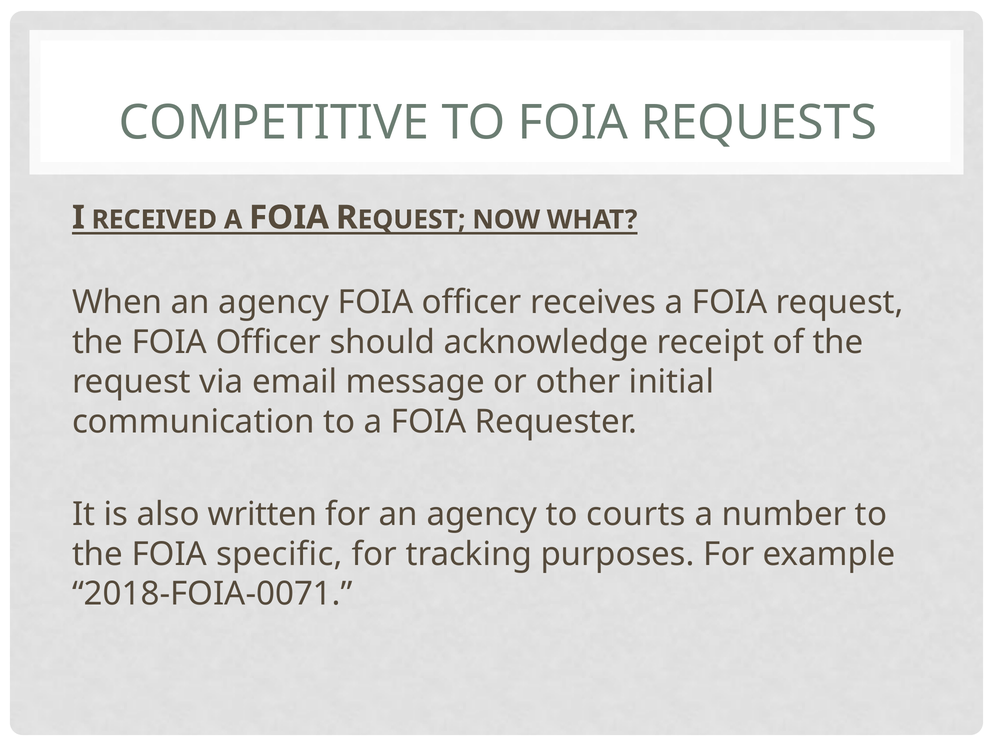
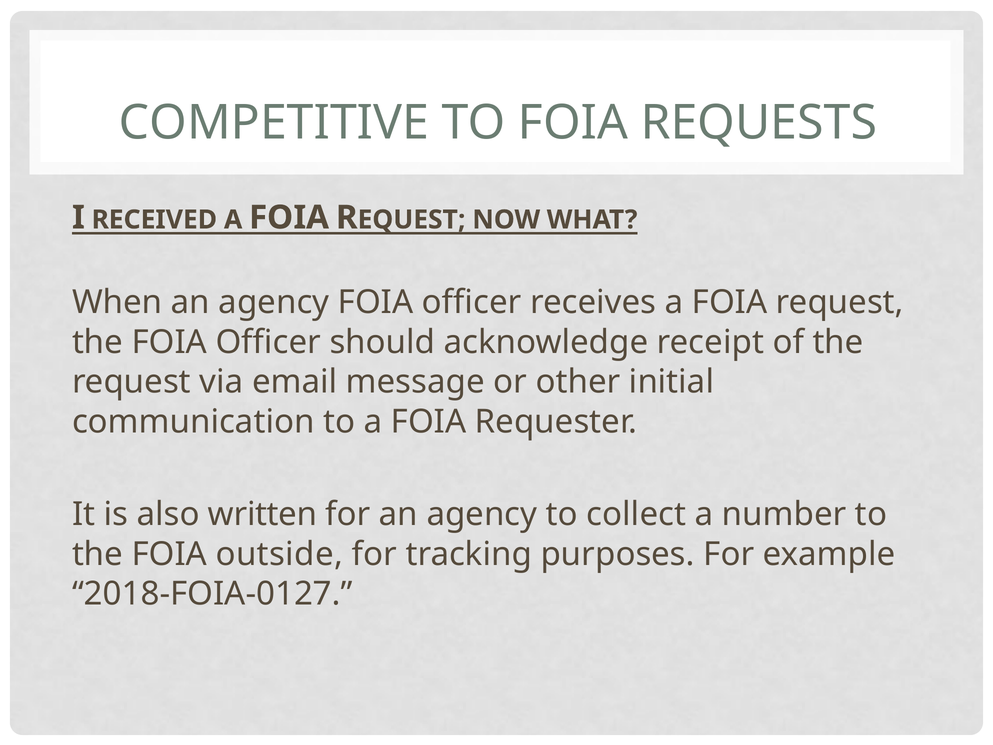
courts: courts -> collect
specific: specific -> outside
2018-FOIA-0071: 2018-FOIA-0071 -> 2018-FOIA-0127
